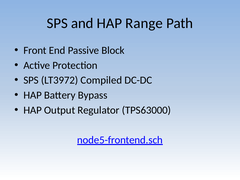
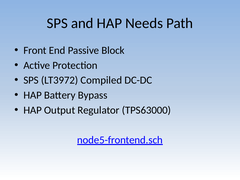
Range: Range -> Needs
